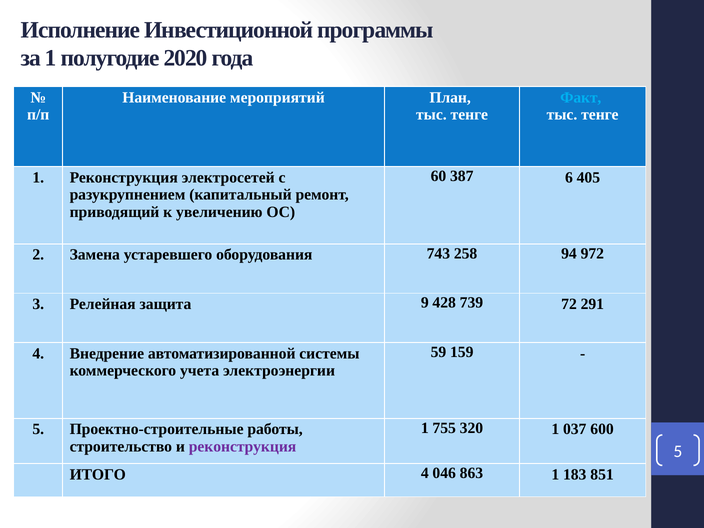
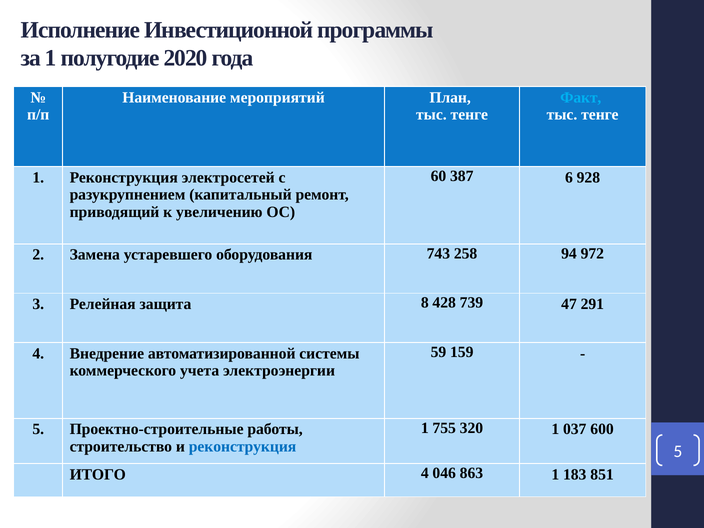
405: 405 -> 928
9: 9 -> 8
72: 72 -> 47
реконструкция at (243, 447) colour: purple -> blue
